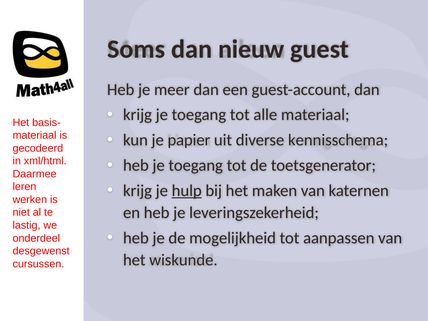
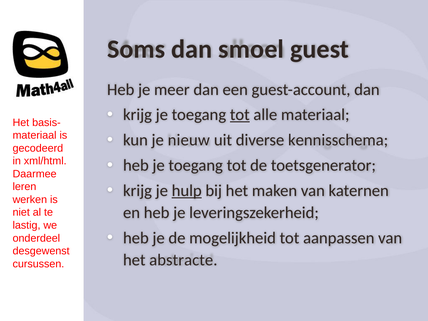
nieuw: nieuw -> smoel
tot at (240, 115) underline: none -> present
papier: papier -> nieuw
wiskunde: wiskunde -> abstracte
